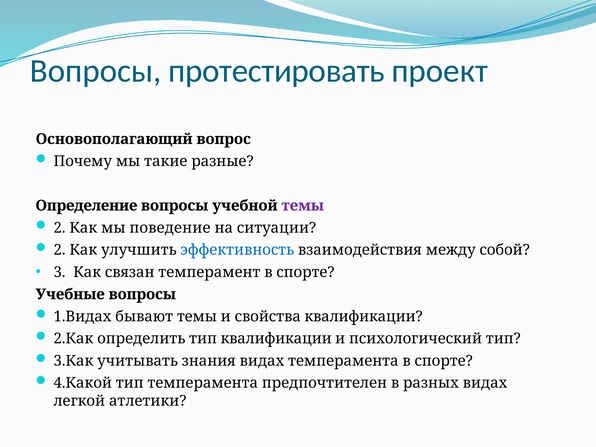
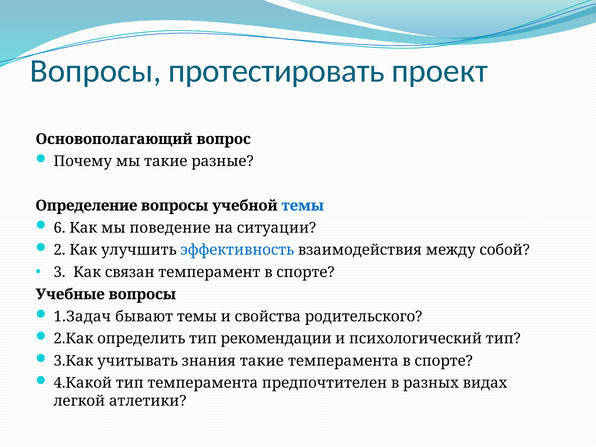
темы at (303, 206) colour: purple -> blue
2 at (60, 228): 2 -> 6
1.Видах: 1.Видах -> 1.Задач
свойства квалификации: квалификации -> родительского
тип квалификации: квалификации -> рекомендации
знания видах: видах -> такие
